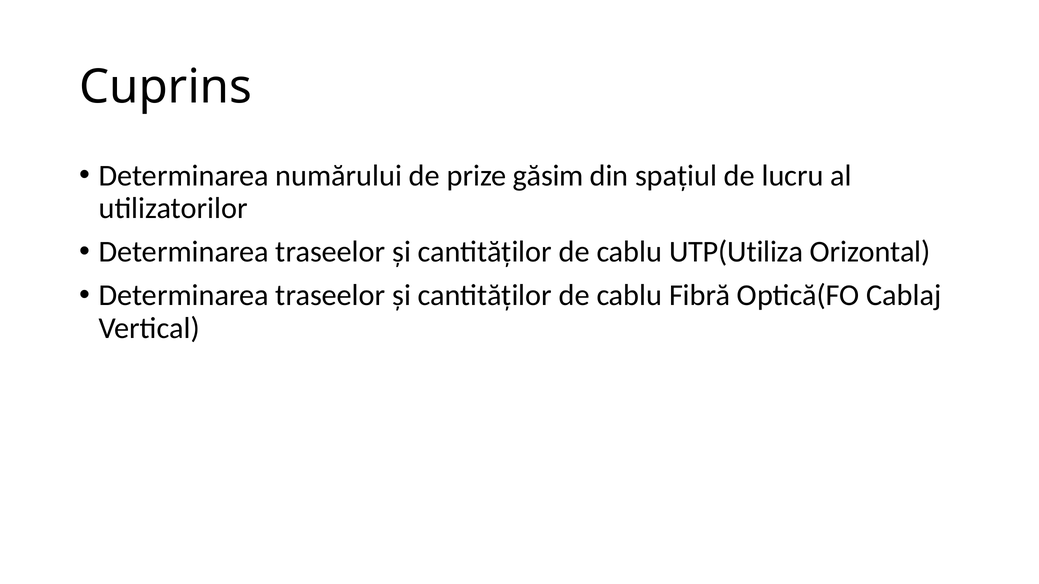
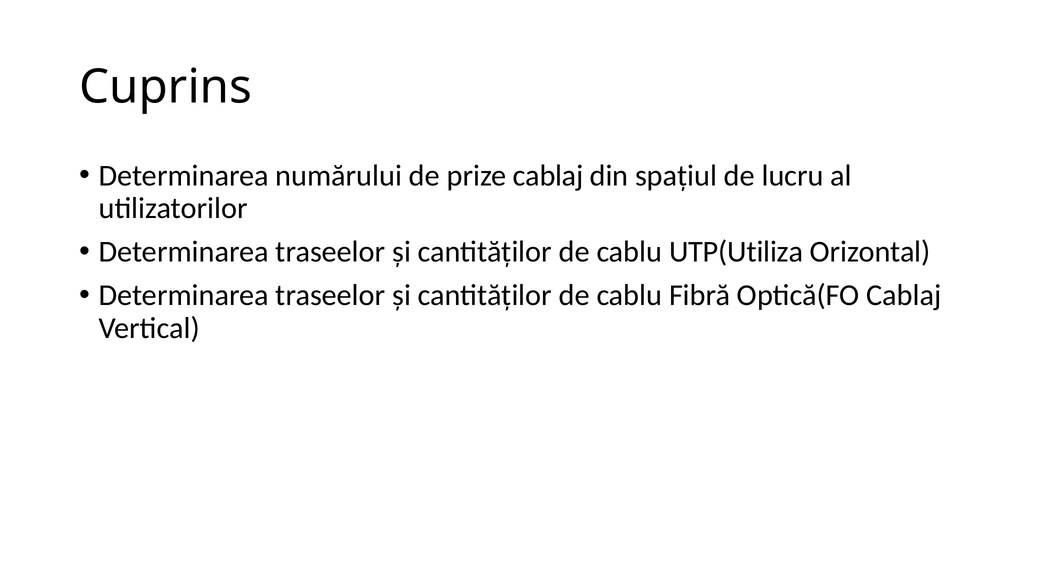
prize găsim: găsim -> cablaj
